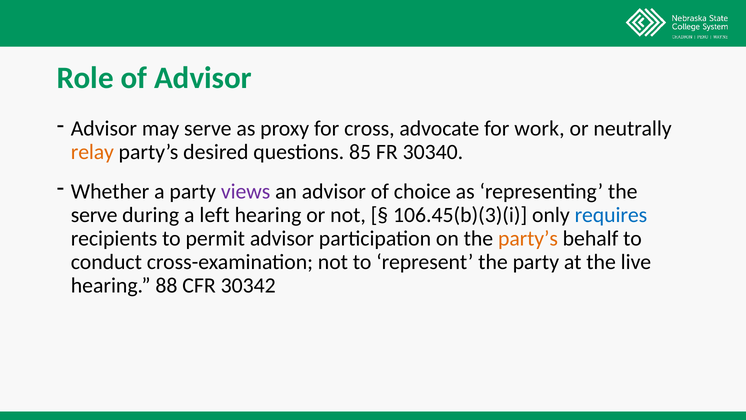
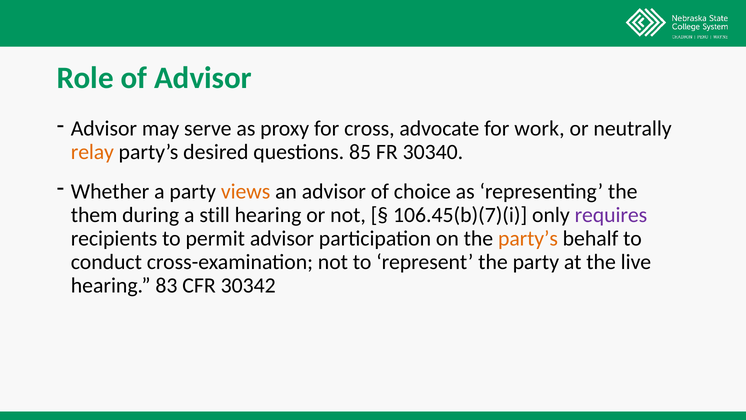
views colour: purple -> orange
serve at (94, 215): serve -> them
left: left -> still
106.45(b)(3)(i: 106.45(b)(3)(i -> 106.45(b)(7)(i
requires colour: blue -> purple
88: 88 -> 83
